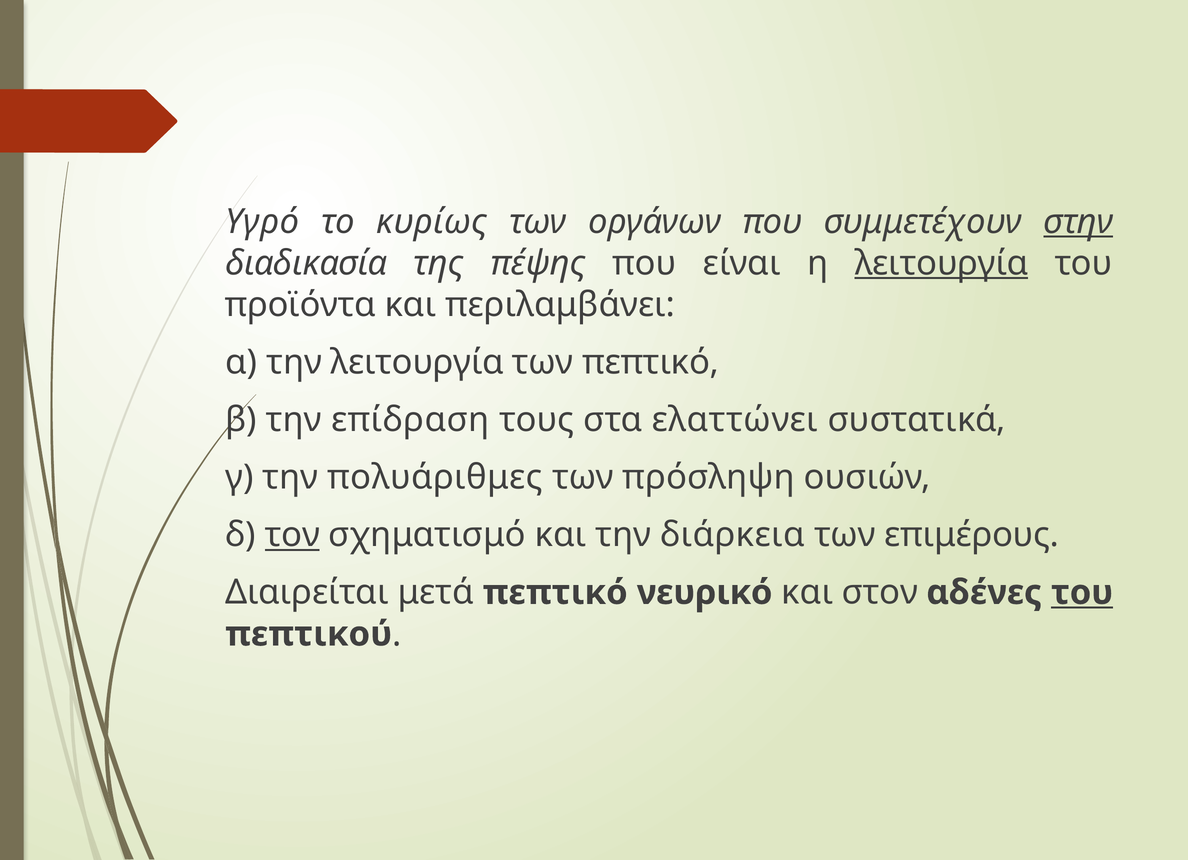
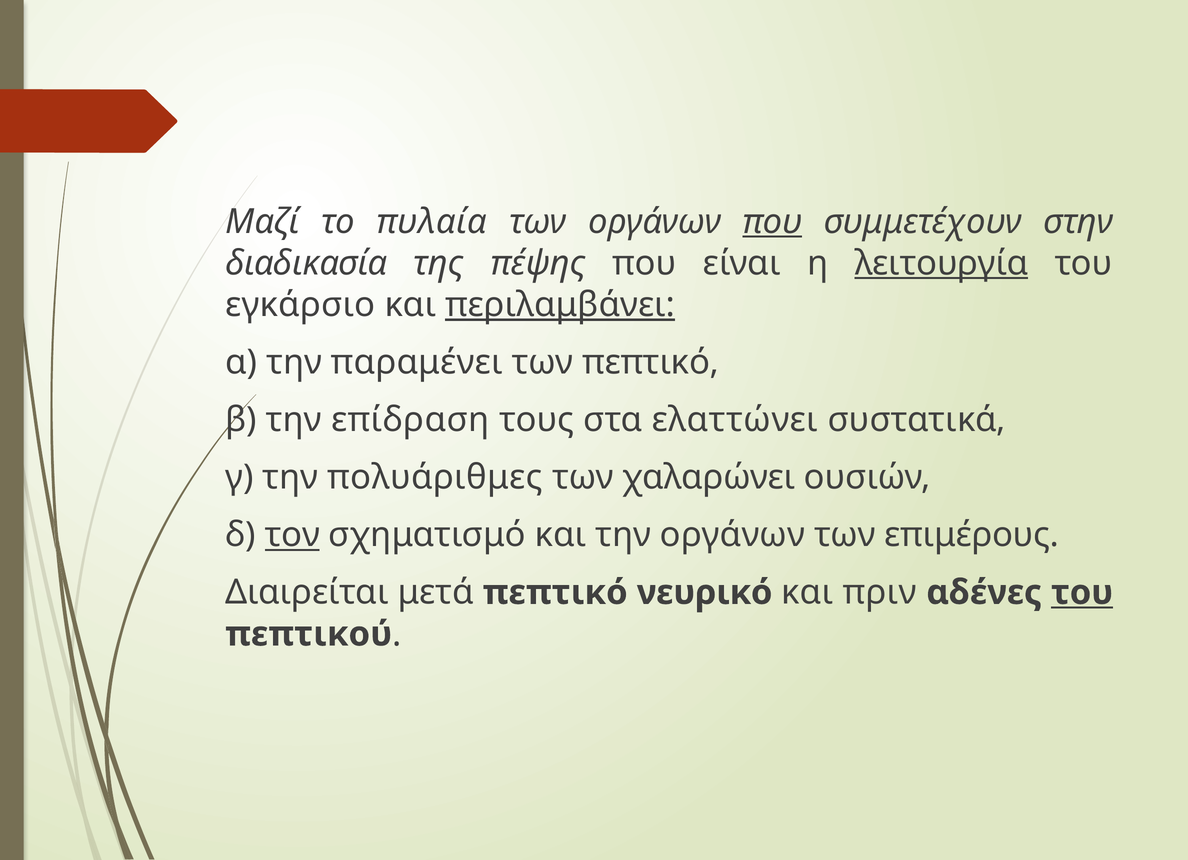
Υγρό: Υγρό -> Μαζί
κυρίως: κυρίως -> πυλαία
που at (772, 222) underline: none -> present
στην underline: present -> none
προϊόντα: προϊόντα -> εγκάρσιο
περιλαμβάνει underline: none -> present
την λειτουργία: λειτουργία -> παραμένει
πρόσληψη: πρόσληψη -> χαλαρώνει
την διάρκεια: διάρκεια -> οργάνων
στον: στον -> πριν
